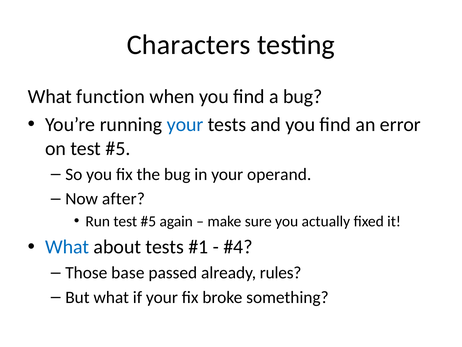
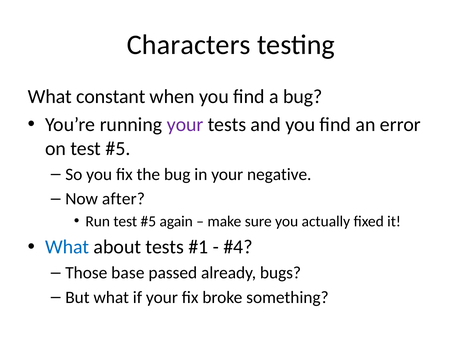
function: function -> constant
your at (185, 124) colour: blue -> purple
operand: operand -> negative
rules: rules -> bugs
